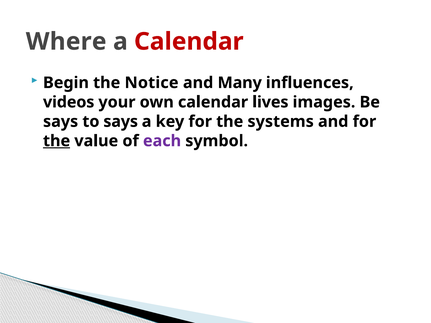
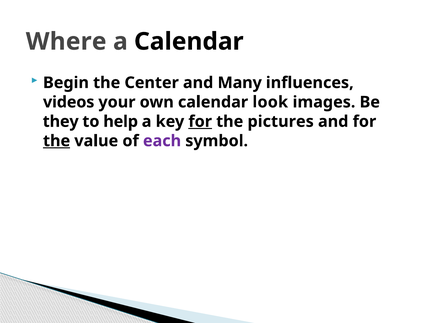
Calendar at (189, 42) colour: red -> black
Notice: Notice -> Center
lives: lives -> look
says at (61, 122): says -> they
to says: says -> help
for at (200, 122) underline: none -> present
systems: systems -> pictures
